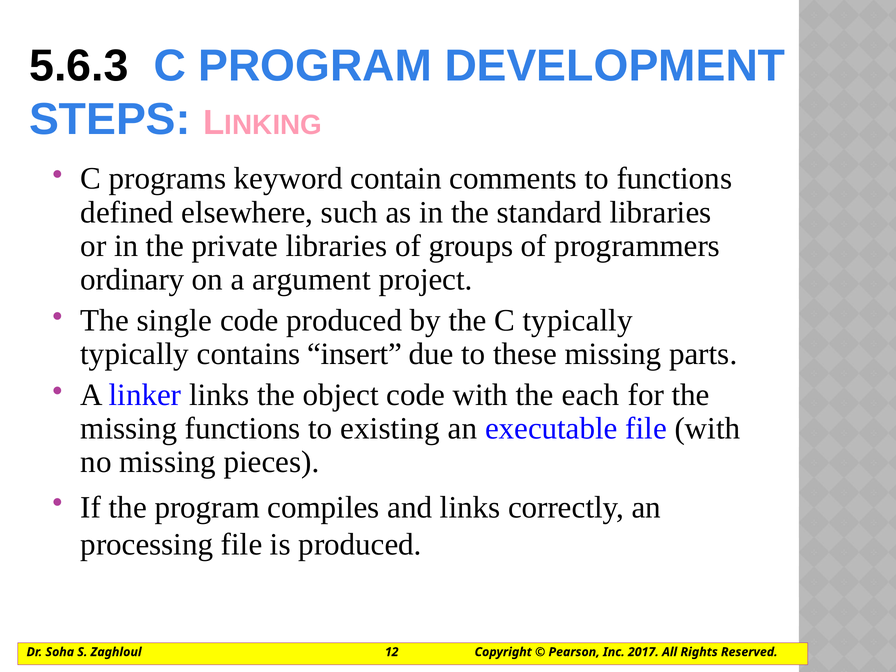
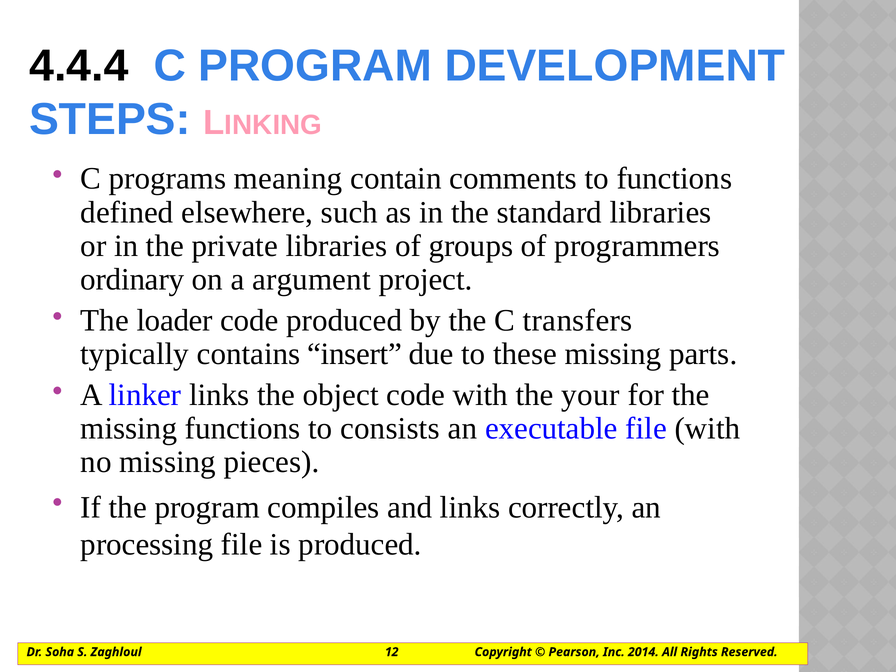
5.6.3: 5.6.3 -> 4.4.4
keyword: keyword -> meaning
single: single -> loader
C typically: typically -> transfers
each: each -> your
existing: existing -> consists
2017: 2017 -> 2014
